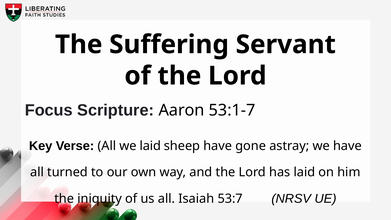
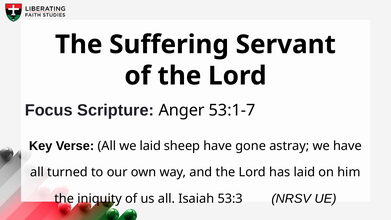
Aaron: Aaron -> Anger
53:7: 53:7 -> 53:3
